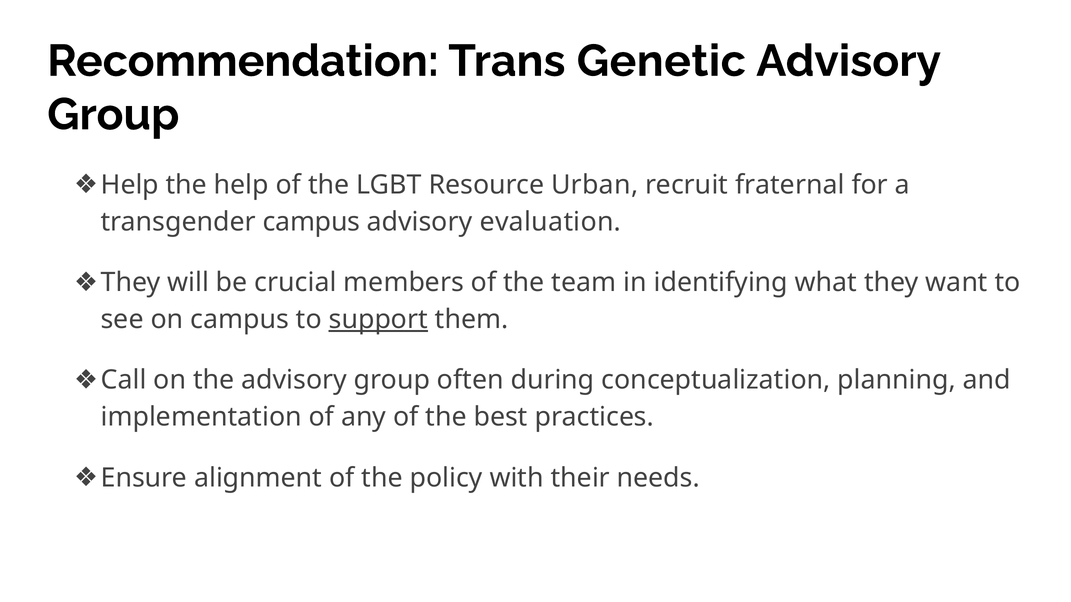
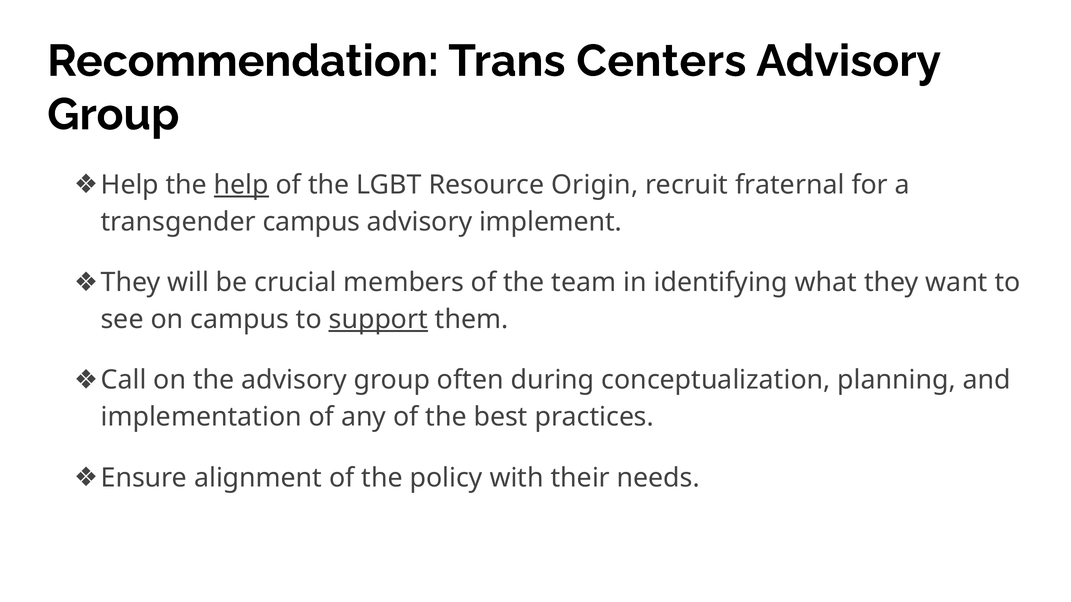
Genetic: Genetic -> Centers
help at (241, 185) underline: none -> present
Urban: Urban -> Origin
evaluation: evaluation -> implement
